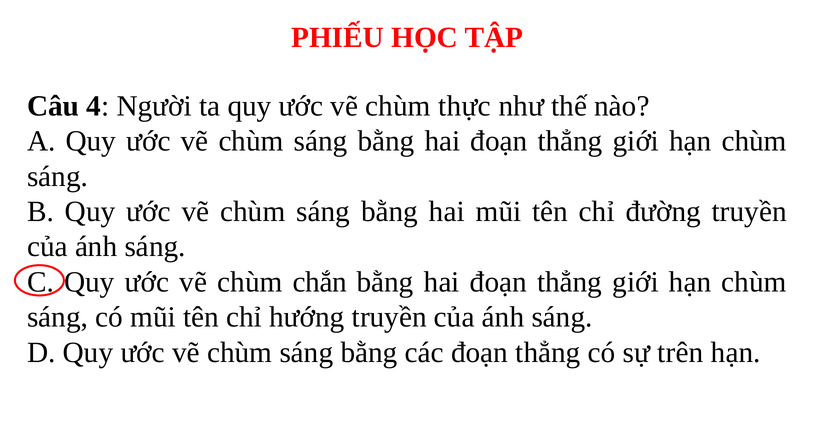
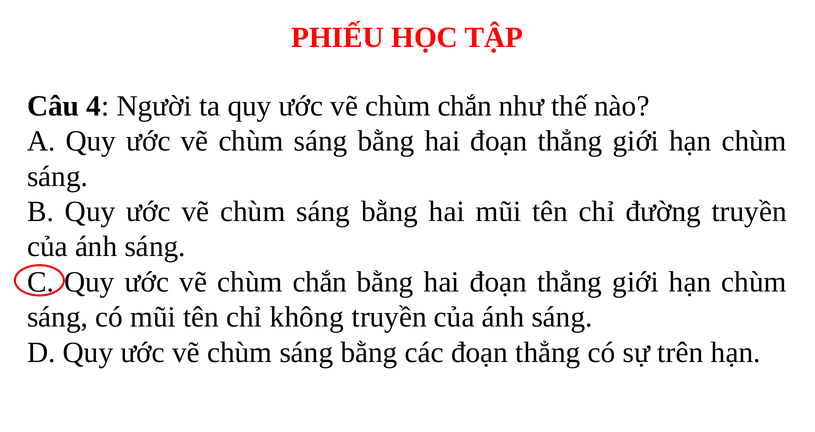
thực at (465, 106): thực -> chắn
hướng: hướng -> không
